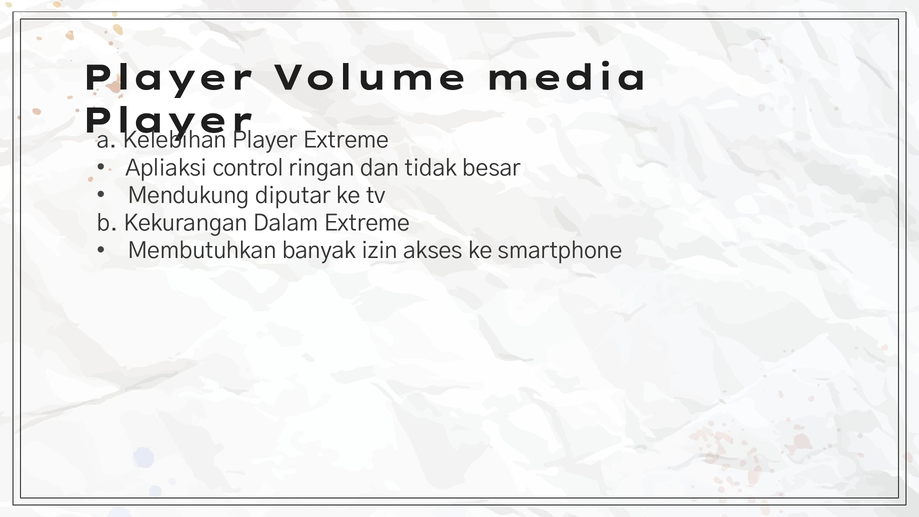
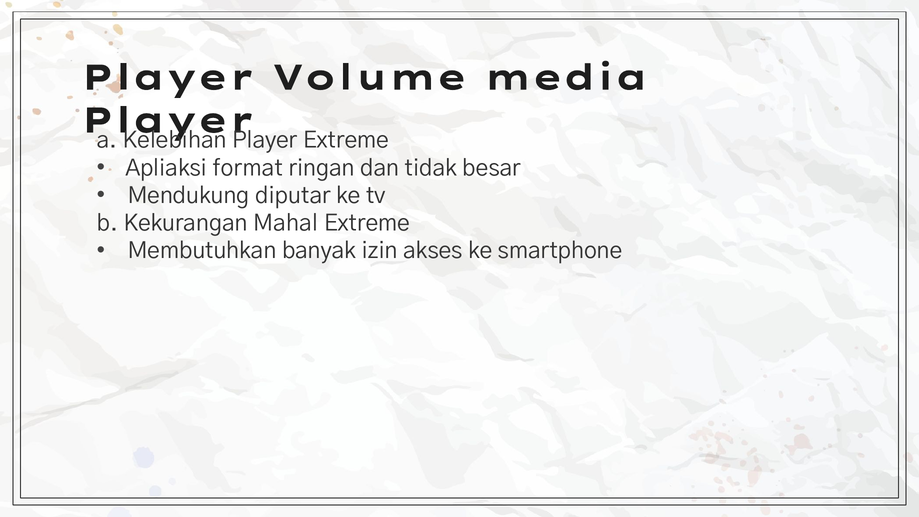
control: control -> format
Dalam: Dalam -> Mahal
